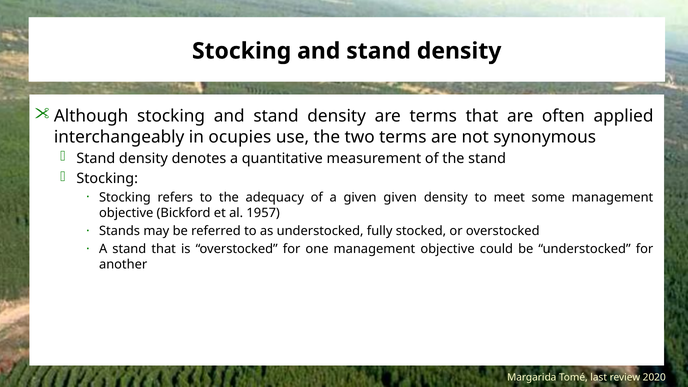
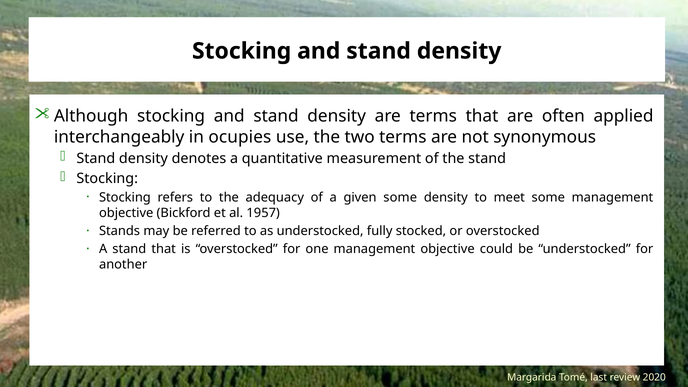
given given: given -> some
